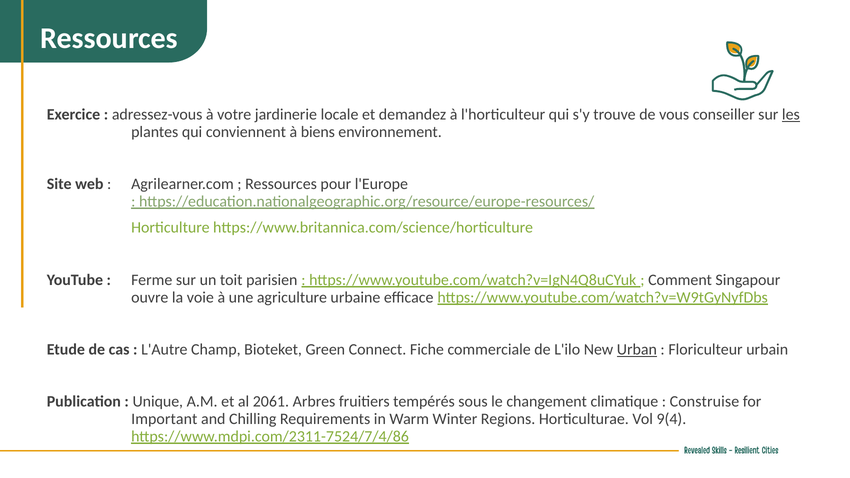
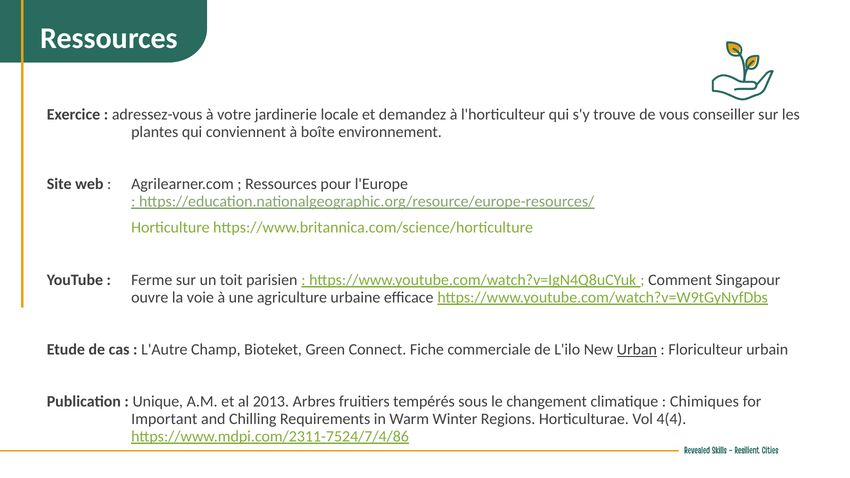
les underline: present -> none
biens: biens -> boîte
2061: 2061 -> 2013
Construise: Construise -> Chimiques
9(4: 9(4 -> 4(4
